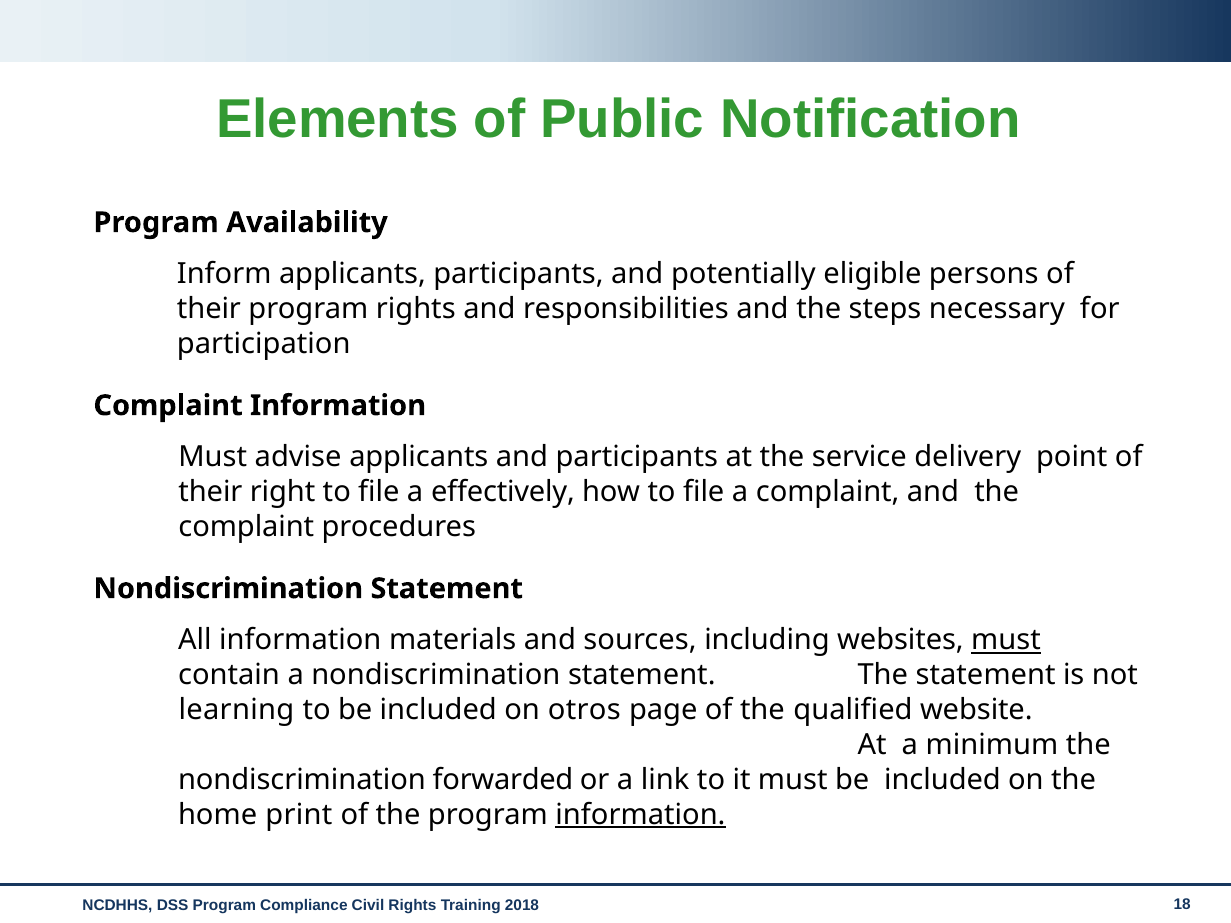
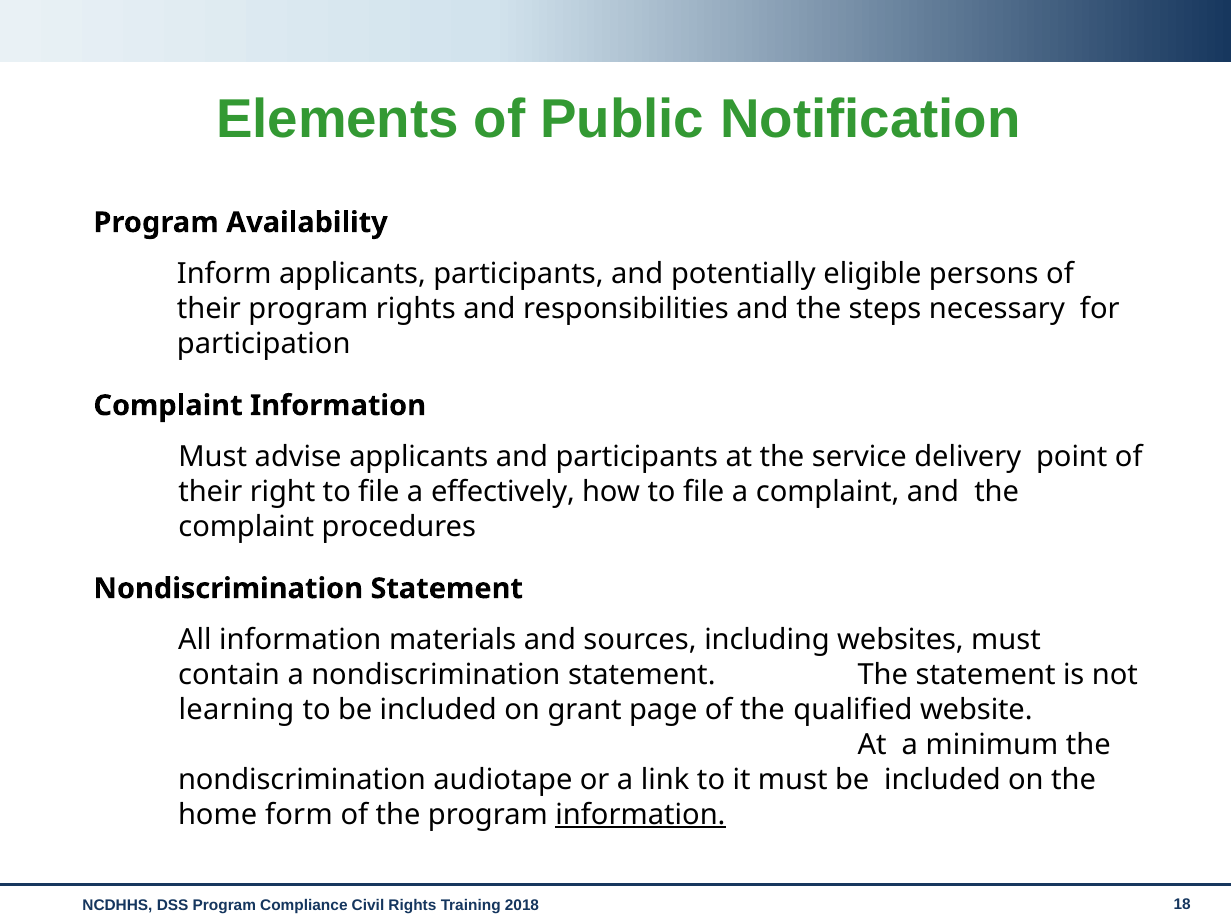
must at (1006, 640) underline: present -> none
otros: otros -> grant
forwarded: forwarded -> audiotape
print: print -> form
